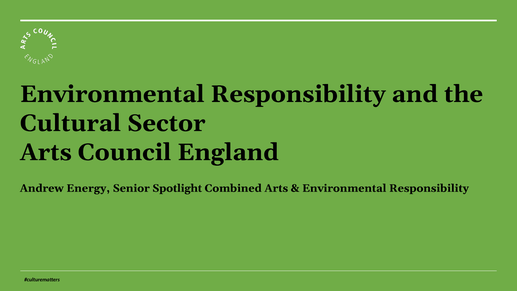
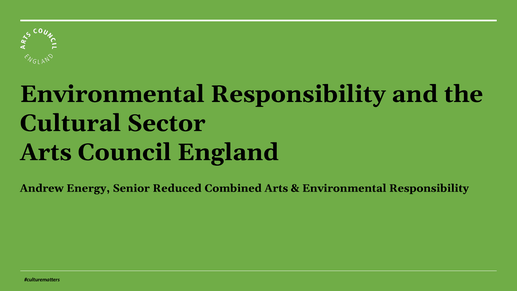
Spotlight: Spotlight -> Reduced
